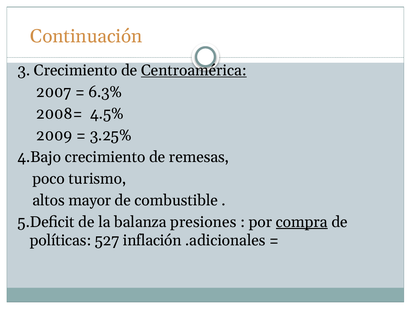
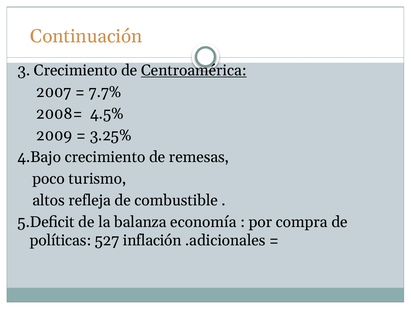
6.3%: 6.3% -> 7.7%
mayor: mayor -> refleja
presiones: presiones -> economía
compra underline: present -> none
